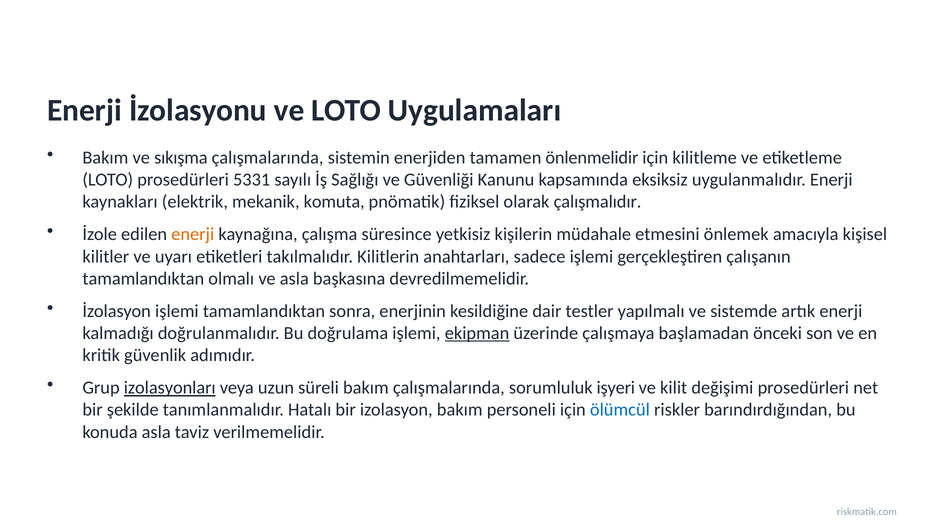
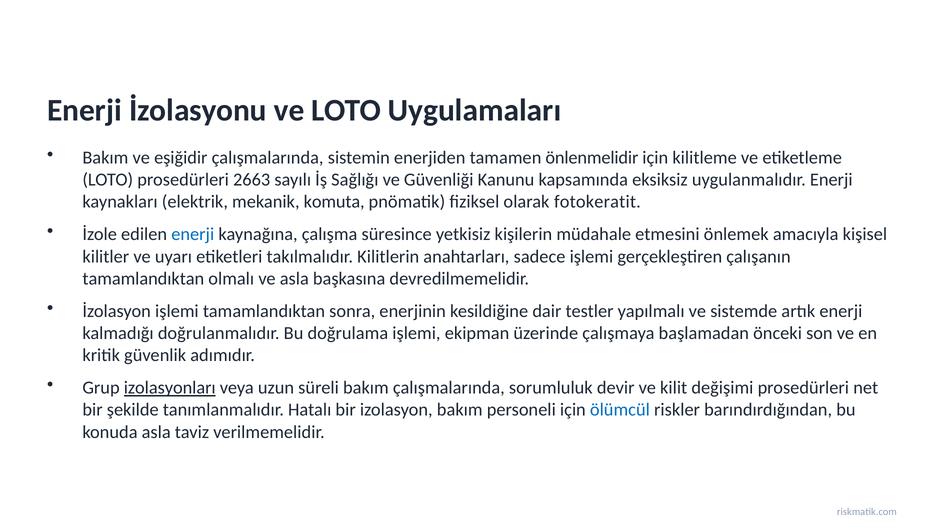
sıkışma: sıkışma -> eşiğidir
5331: 5331 -> 2663
çalışmalıdır: çalışmalıdır -> fotokeratit
enerji at (193, 234) colour: orange -> blue
ekipman underline: present -> none
işyeri: işyeri -> devir
